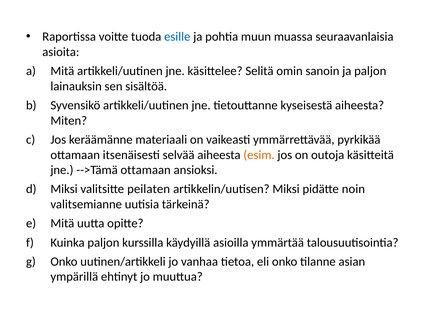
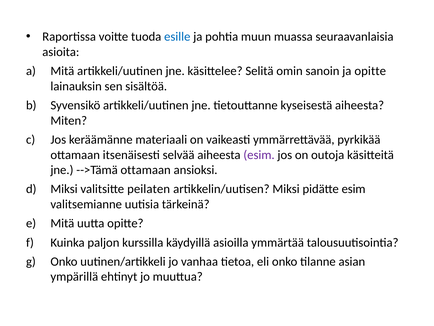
ja paljon: paljon -> opitte
esim at (259, 155) colour: orange -> purple
pidätte noin: noin -> esim
